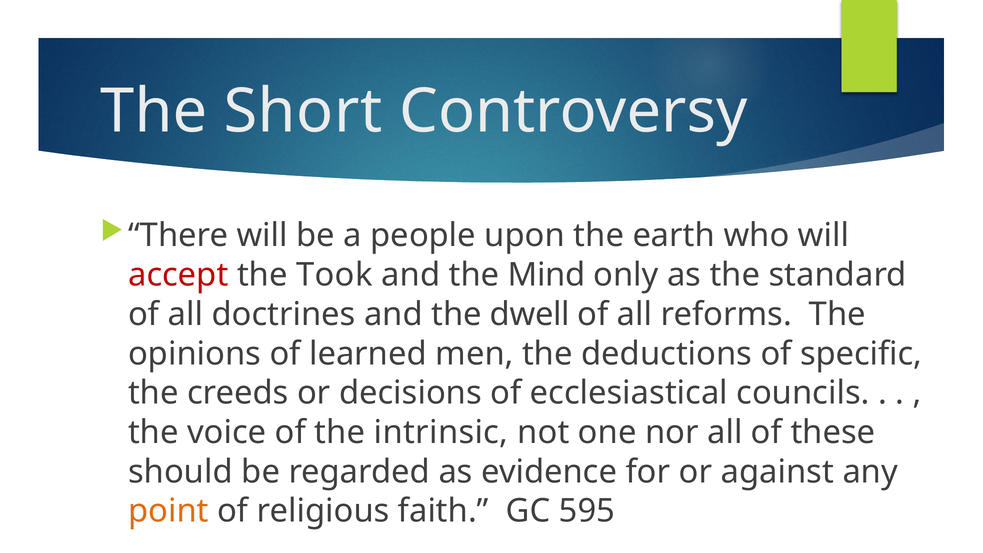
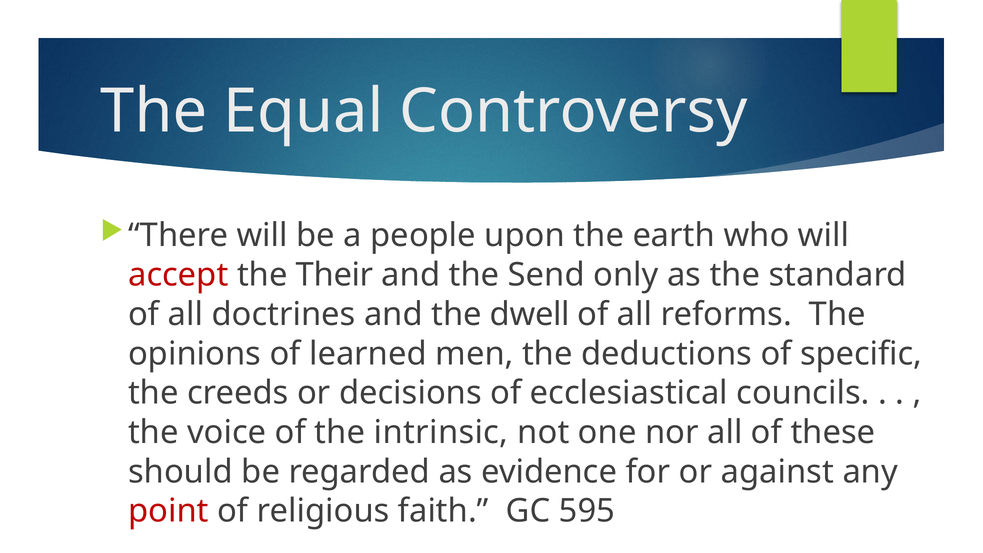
Short: Short -> Equal
Took: Took -> Their
Mind: Mind -> Send
point colour: orange -> red
